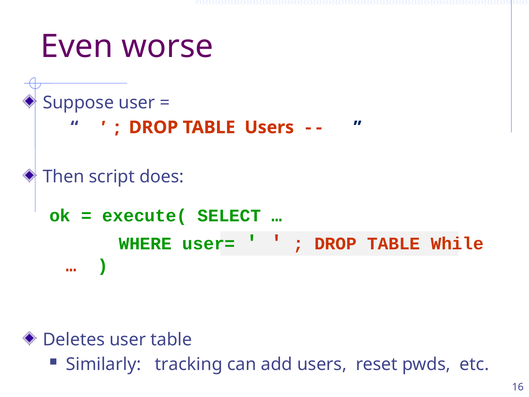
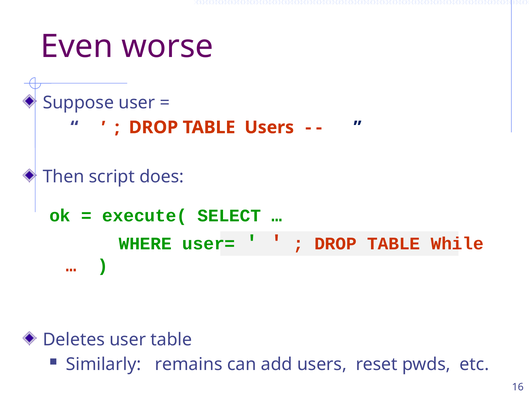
tracking: tracking -> remains
